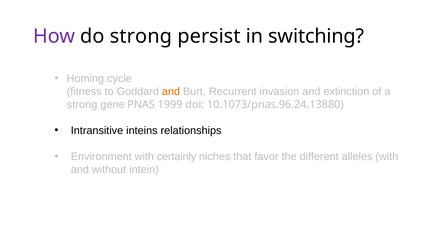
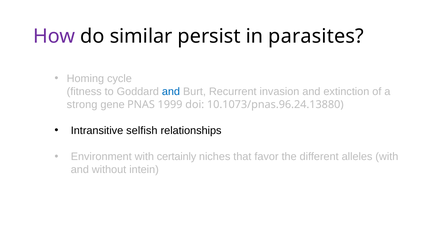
do strong: strong -> similar
switching: switching -> parasites
and at (171, 92) colour: orange -> blue
inteins: inteins -> selfish
